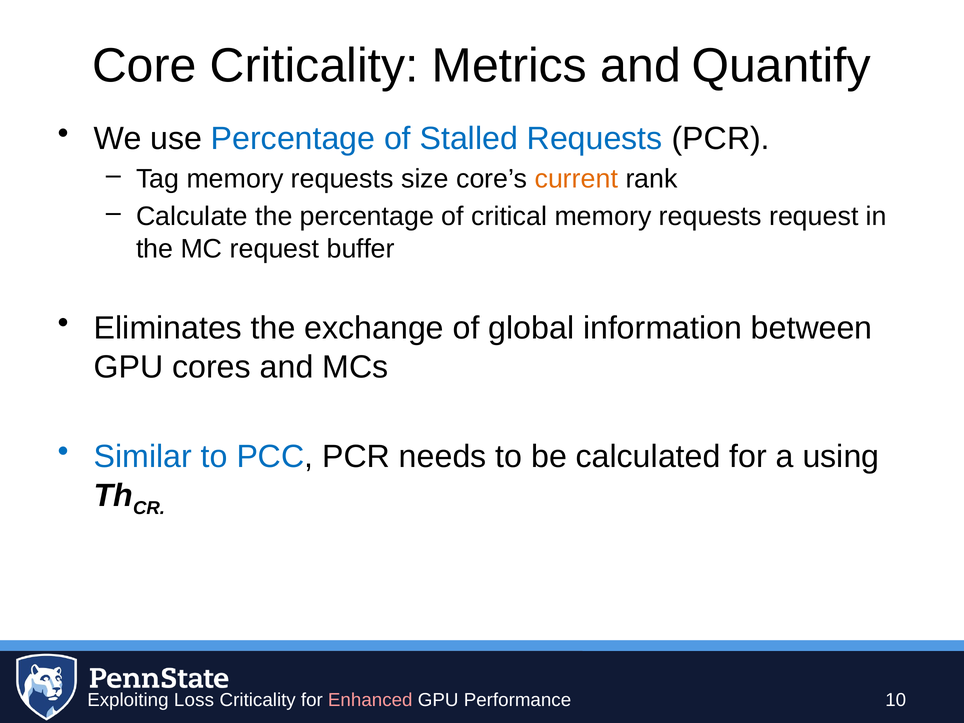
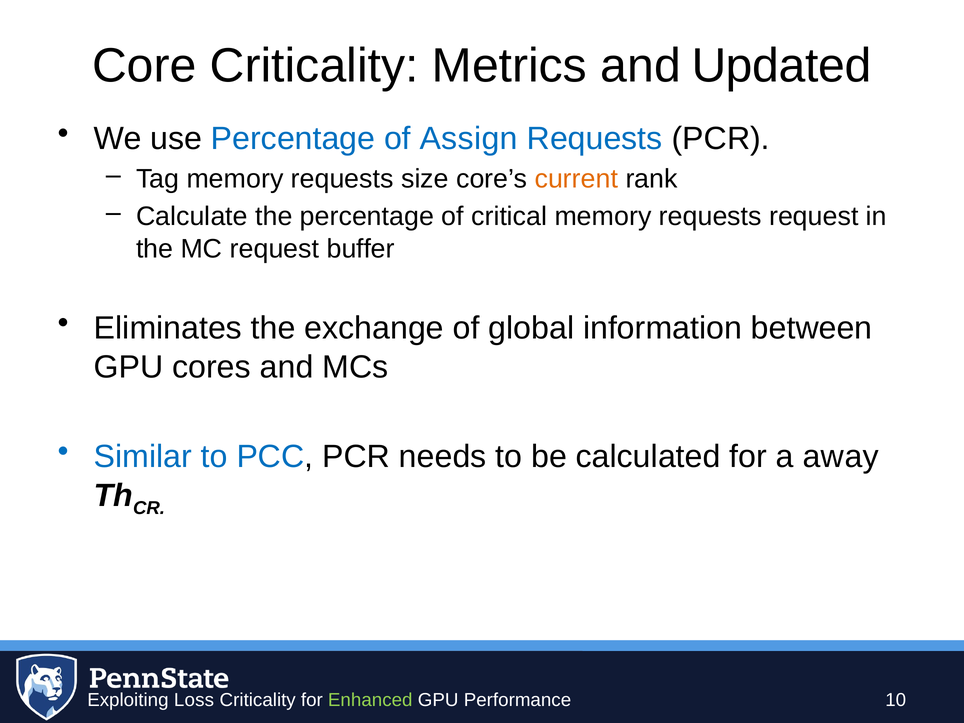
Quantify: Quantify -> Updated
Stalled: Stalled -> Assign
using: using -> away
Enhanced colour: pink -> light green
